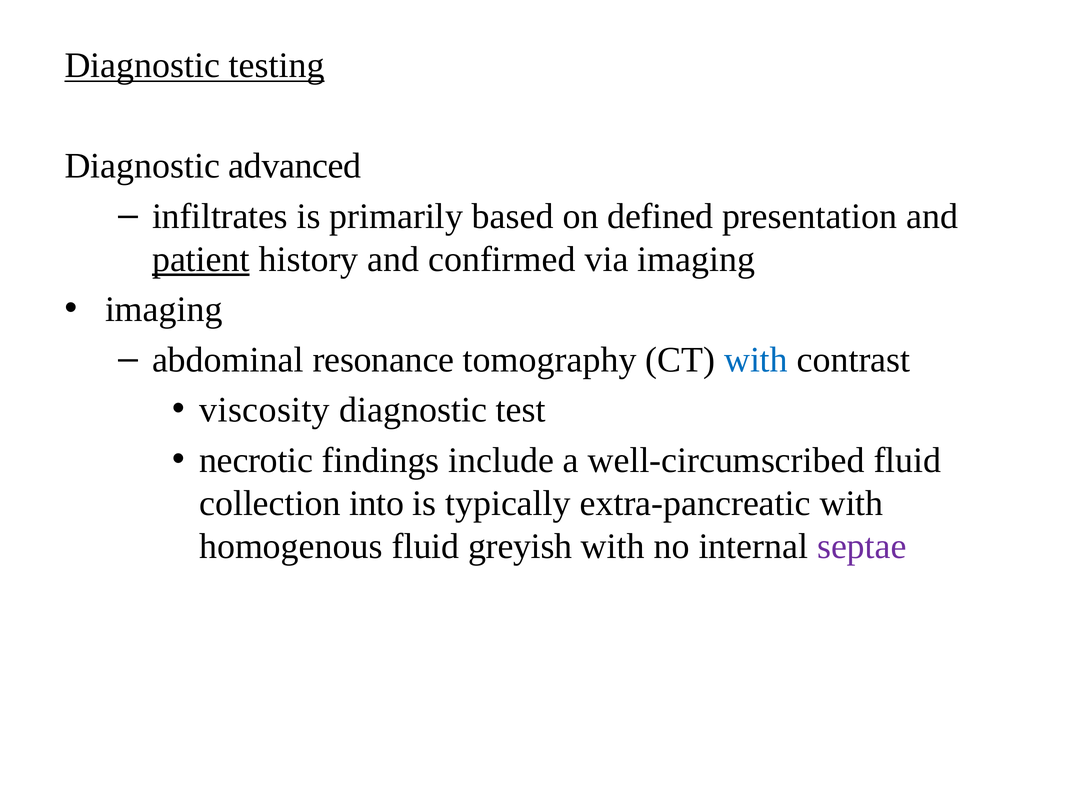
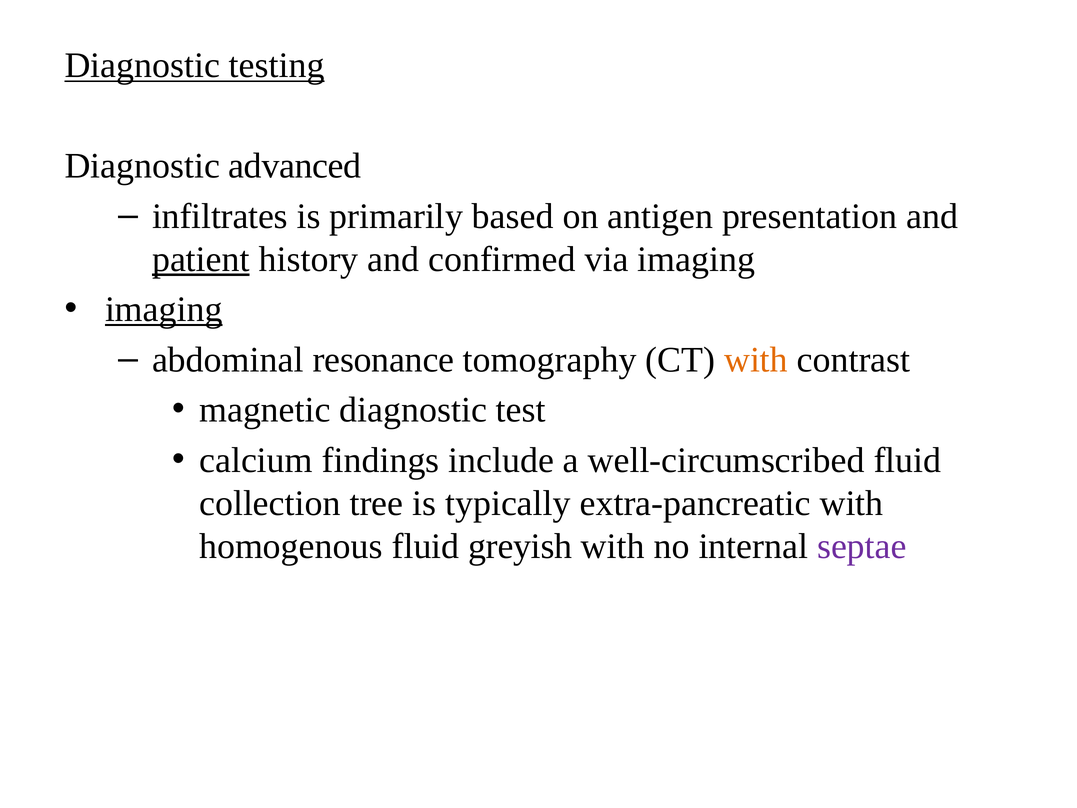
defined: defined -> antigen
imaging at (164, 309) underline: none -> present
with at (756, 360) colour: blue -> orange
viscosity: viscosity -> magnetic
necrotic: necrotic -> calcium
into: into -> tree
